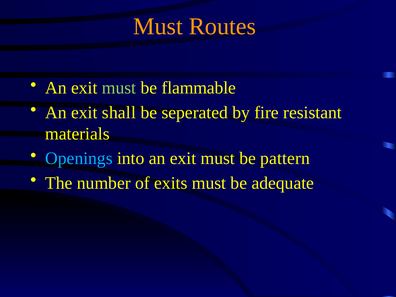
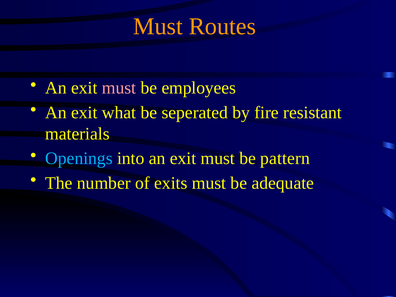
must at (119, 88) colour: light green -> pink
flammable: flammable -> employees
shall: shall -> what
